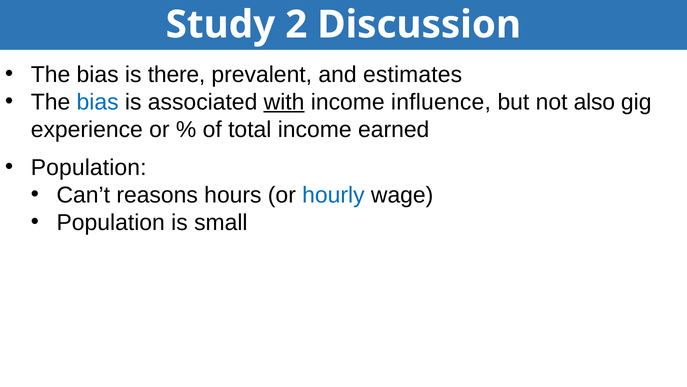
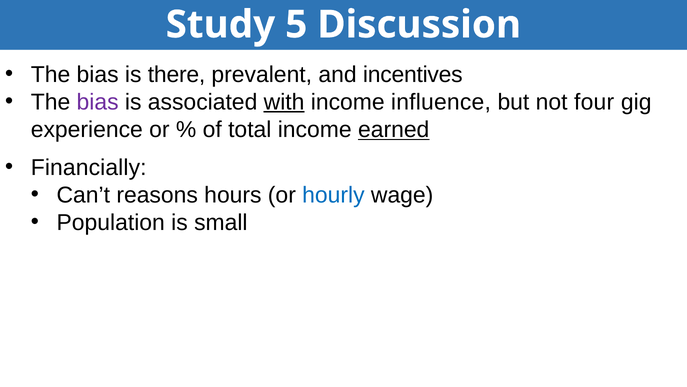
2: 2 -> 5
estimates: estimates -> incentives
bias at (98, 102) colour: blue -> purple
also: also -> four
earned underline: none -> present
Population at (89, 167): Population -> Financially
